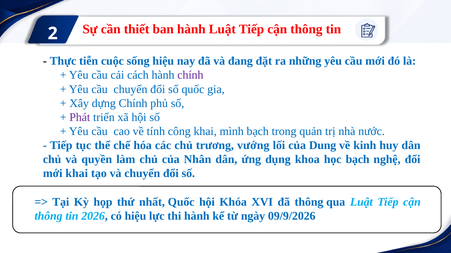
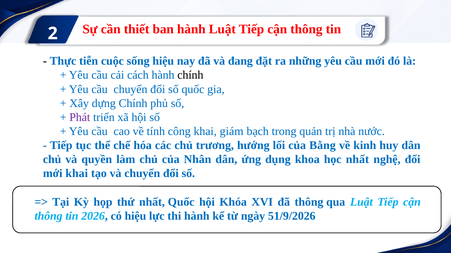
chính at (190, 75) colour: purple -> black
mình: mình -> giám
vướng: vướng -> hướng
Dung: Dung -> Bằng
học bạch: bạch -> nhất
09/9/2026: 09/9/2026 -> 51/9/2026
